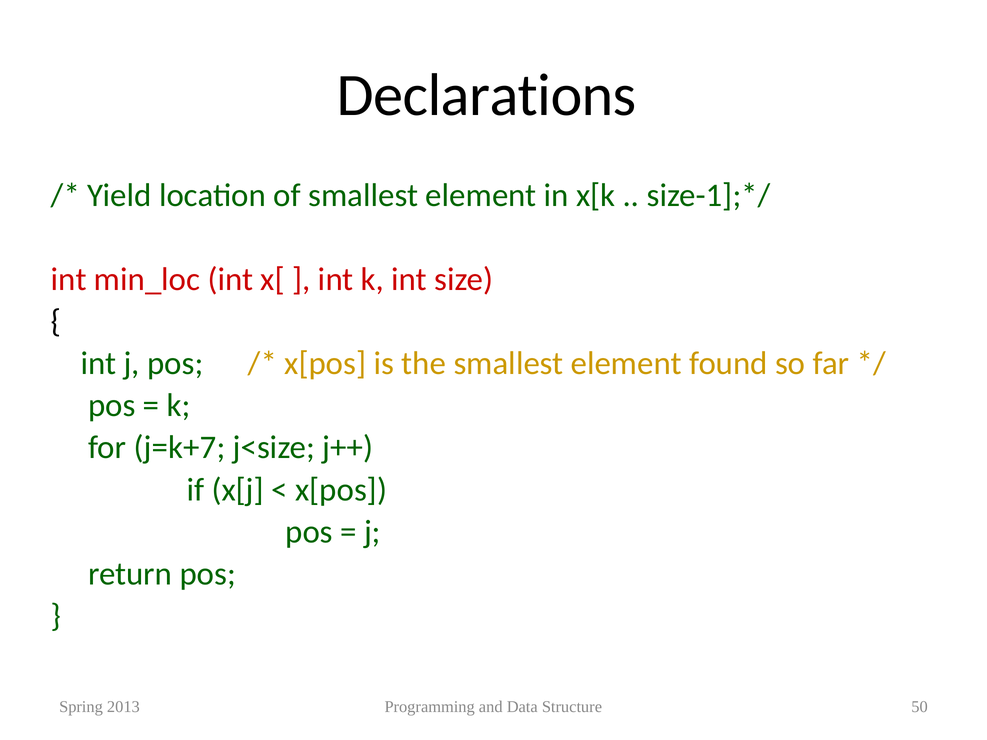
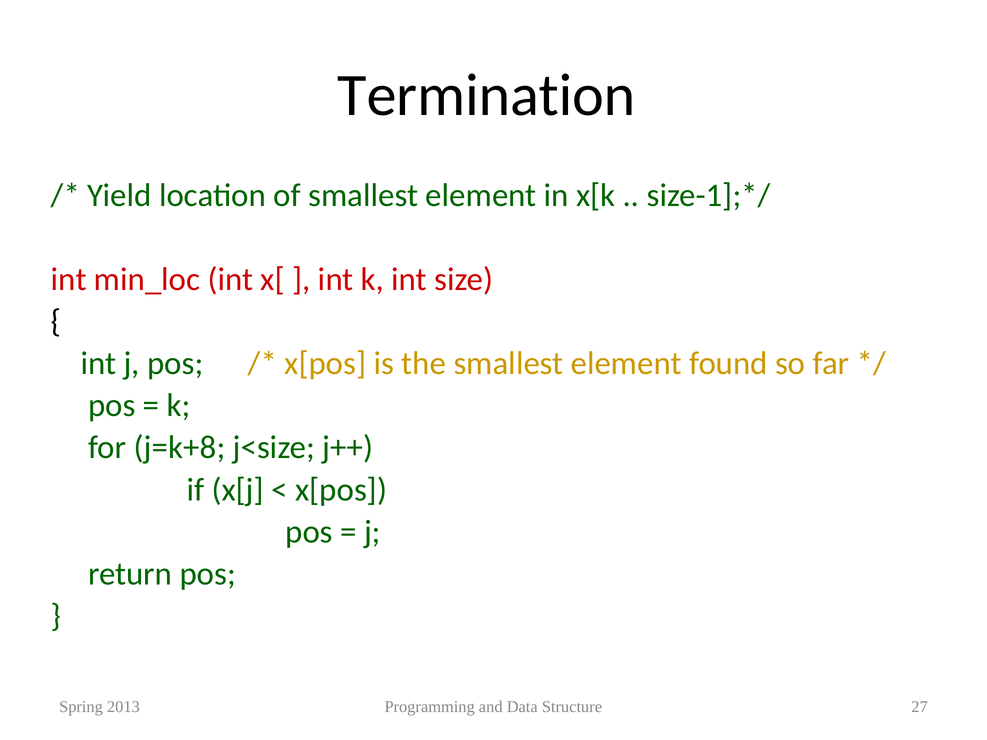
Declarations: Declarations -> Termination
j=k+7: j=k+7 -> j=k+8
50: 50 -> 27
